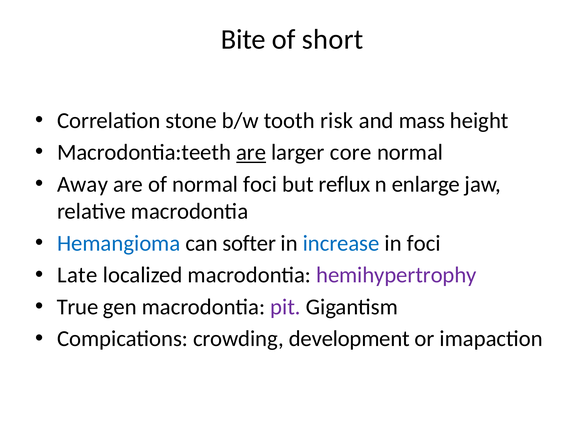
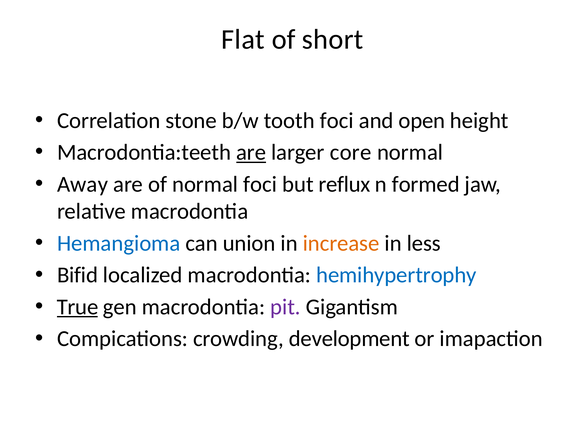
Bite: Bite -> Flat
tooth risk: risk -> foci
mass: mass -> open
enlarge: enlarge -> formed
softer: softer -> union
increase colour: blue -> orange
in foci: foci -> less
Late: Late -> Bifid
hemihypertrophy colour: purple -> blue
True underline: none -> present
